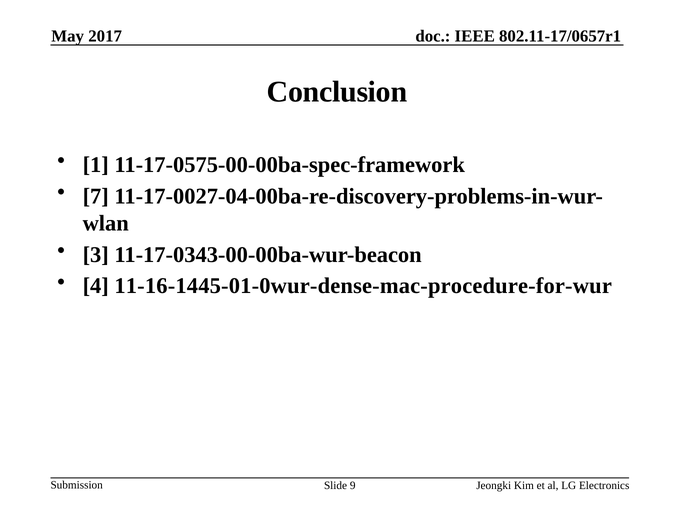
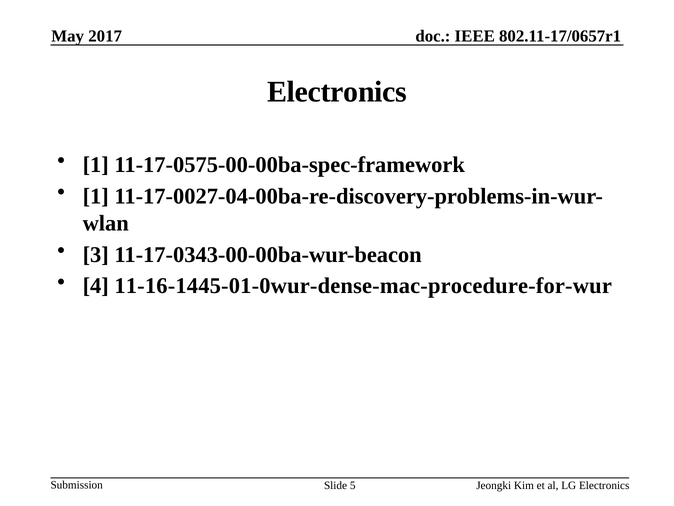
Conclusion at (337, 92): Conclusion -> Electronics
7 at (96, 196): 7 -> 1
9: 9 -> 5
